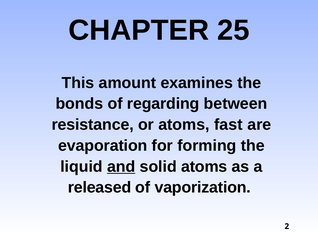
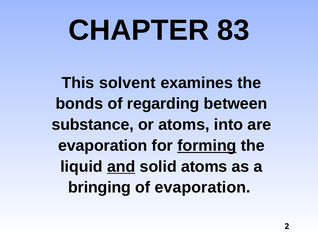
25: 25 -> 83
amount: amount -> solvent
resistance: resistance -> substance
fast: fast -> into
forming underline: none -> present
released: released -> bringing
of vaporization: vaporization -> evaporation
